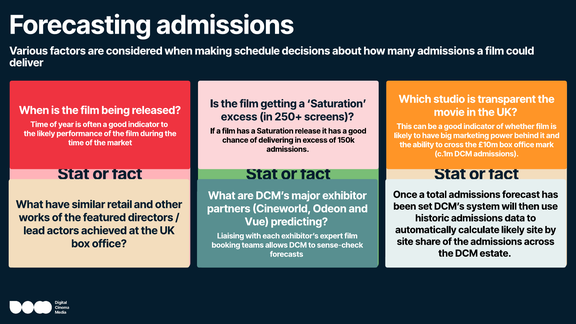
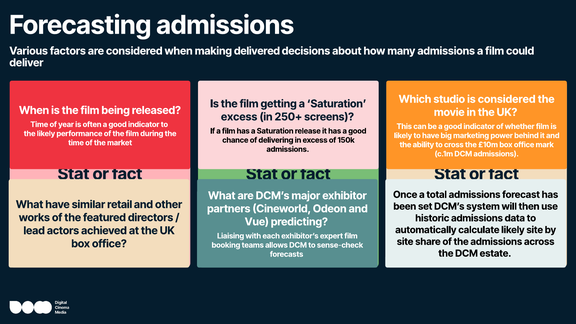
schedule: schedule -> delivered
is transparent: transparent -> considered
